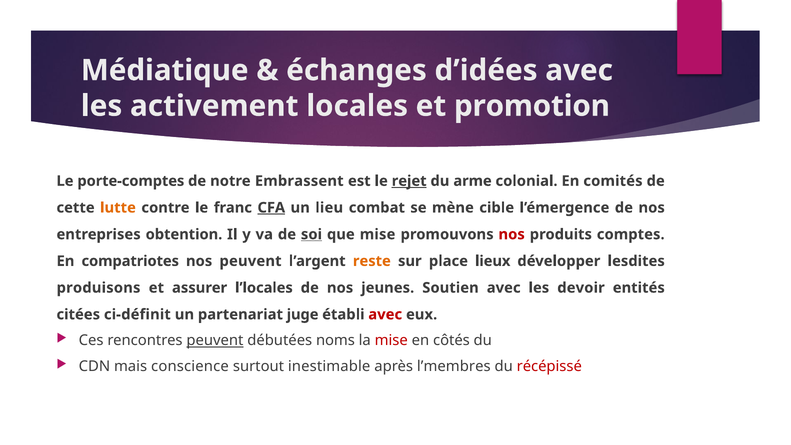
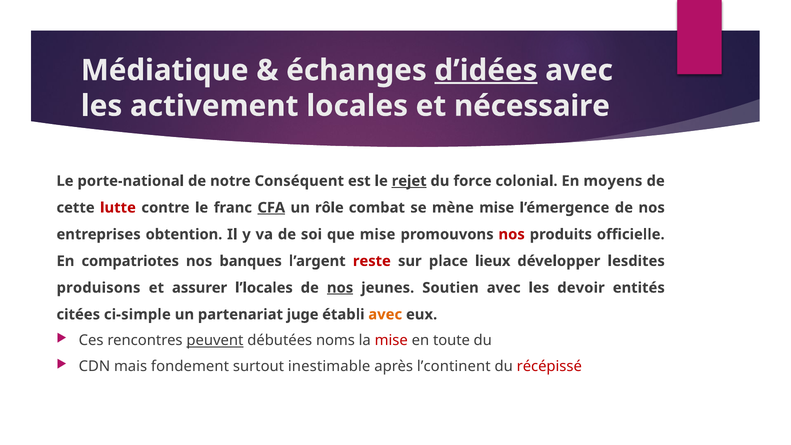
d’idées underline: none -> present
promotion: promotion -> nécessaire
porte-comptes: porte-comptes -> porte-national
Embrassent: Embrassent -> Conséquent
arme: arme -> force
comités: comités -> moyens
lutte colour: orange -> red
lieu: lieu -> rôle
mène cible: cible -> mise
soi underline: present -> none
comptes: comptes -> officielle
nos peuvent: peuvent -> banques
reste colour: orange -> red
nos at (340, 288) underline: none -> present
ci-définit: ci-définit -> ci-simple
avec at (385, 314) colour: red -> orange
côtés: côtés -> toute
conscience: conscience -> fondement
l’membres: l’membres -> l’continent
